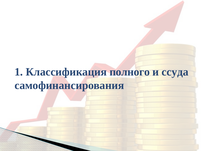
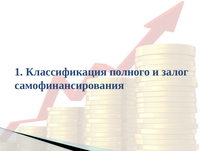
ссуда: ссуда -> залог
